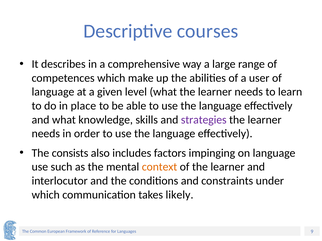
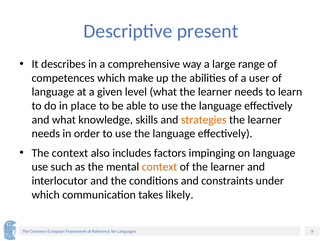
courses: courses -> present
strategies colour: purple -> orange
The consists: consists -> context
